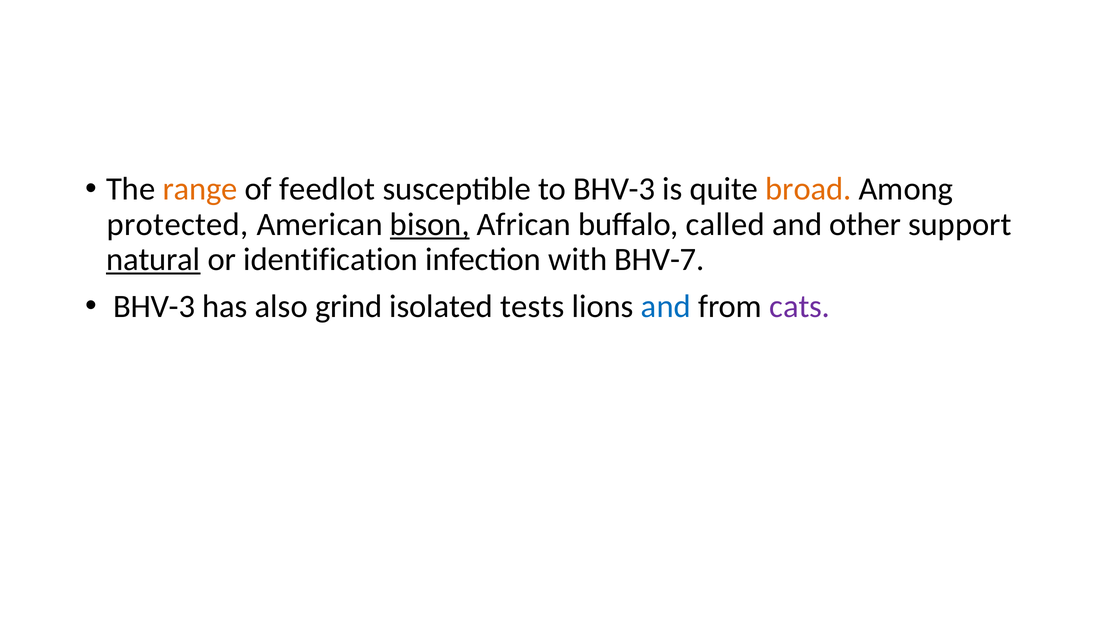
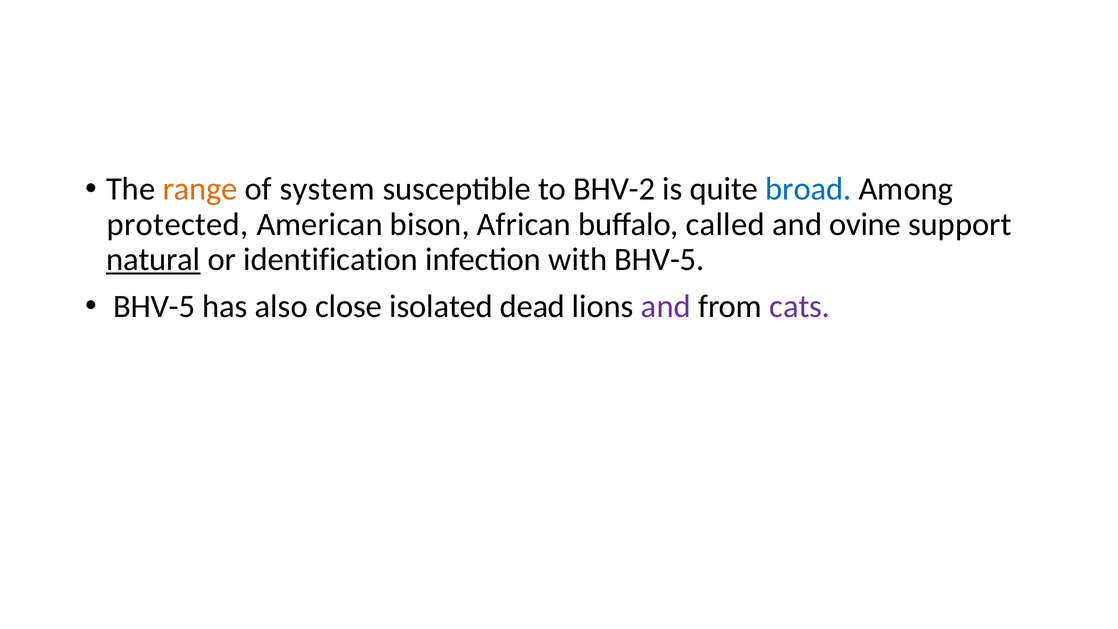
feedlot: feedlot -> system
to BHV-3: BHV-3 -> BHV-2
broad colour: orange -> blue
bison underline: present -> none
other: other -> ovine
with BHV-7: BHV-7 -> BHV-5
BHV-3 at (154, 306): BHV-3 -> BHV-5
grind: grind -> close
tests: tests -> dead
and at (666, 306) colour: blue -> purple
